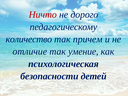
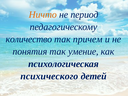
Ничто colour: red -> orange
дорого: дорого -> период
отличие: отличие -> понятия
безопасности: безопасности -> психического
